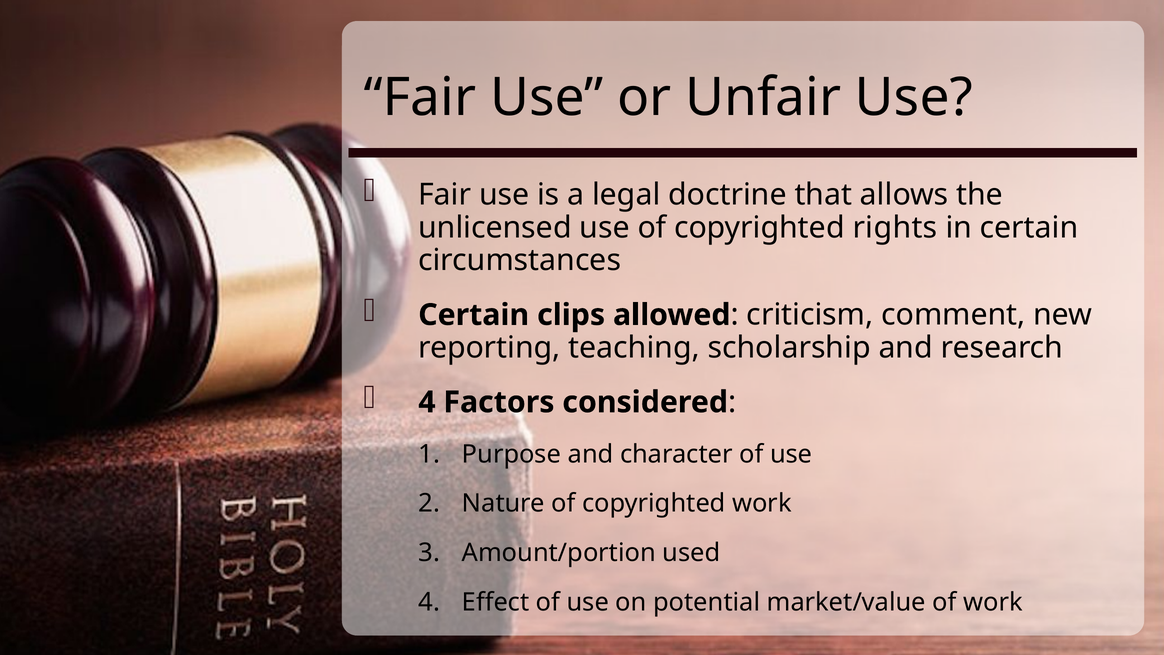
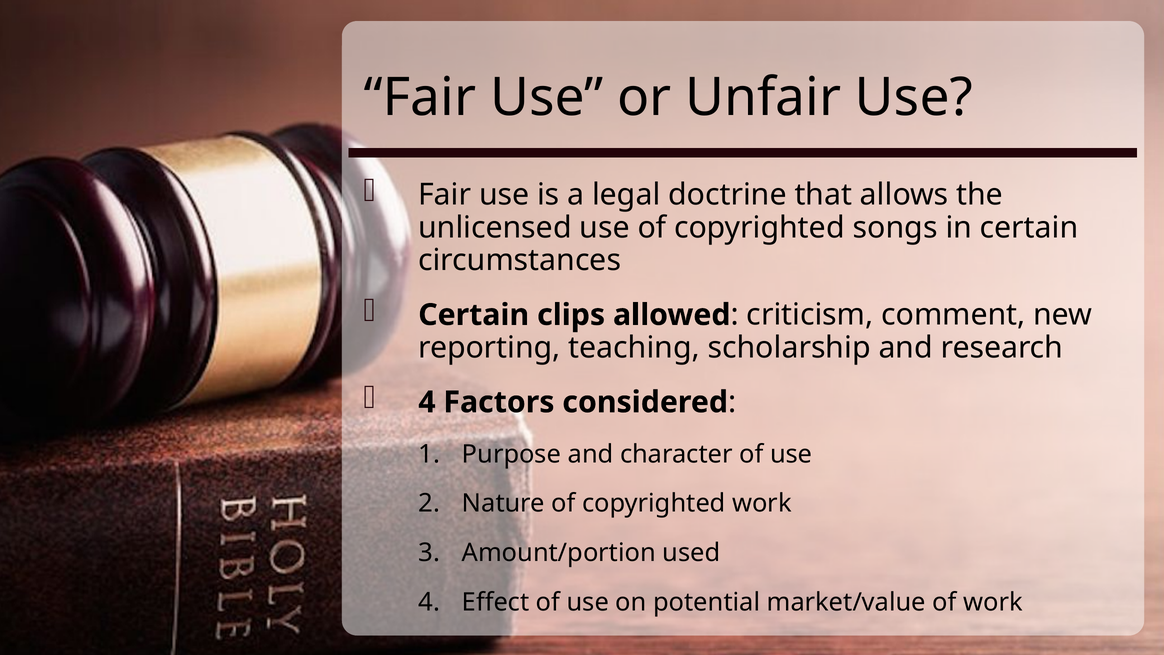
rights: rights -> songs
